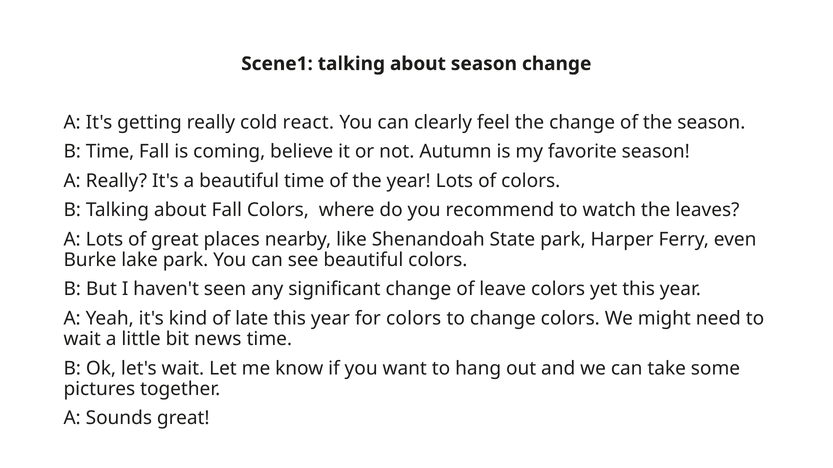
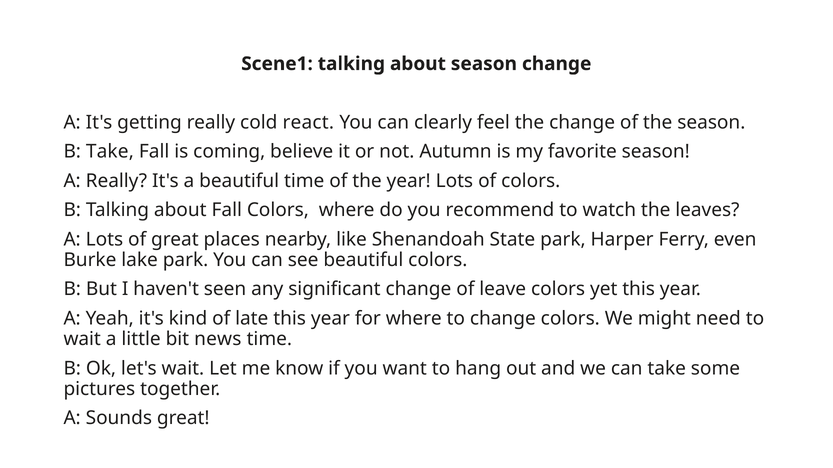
B Time: Time -> Take
for colors: colors -> where
